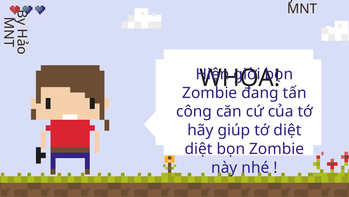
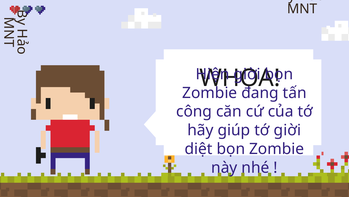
tớ diệt: diệt -> giời
